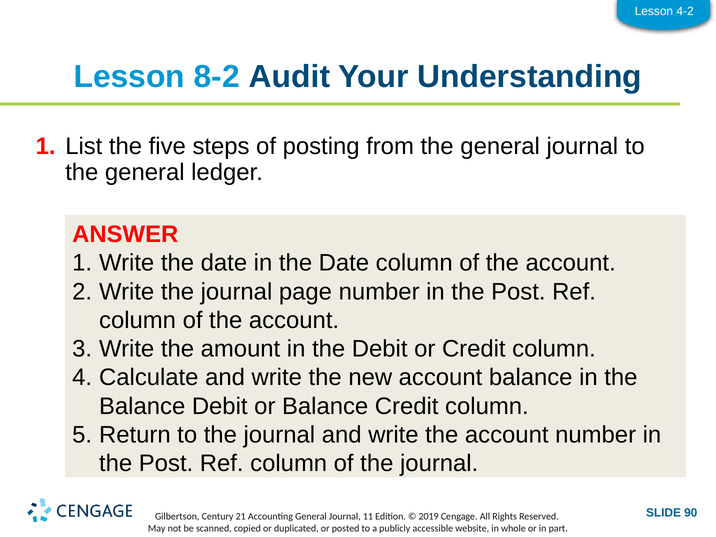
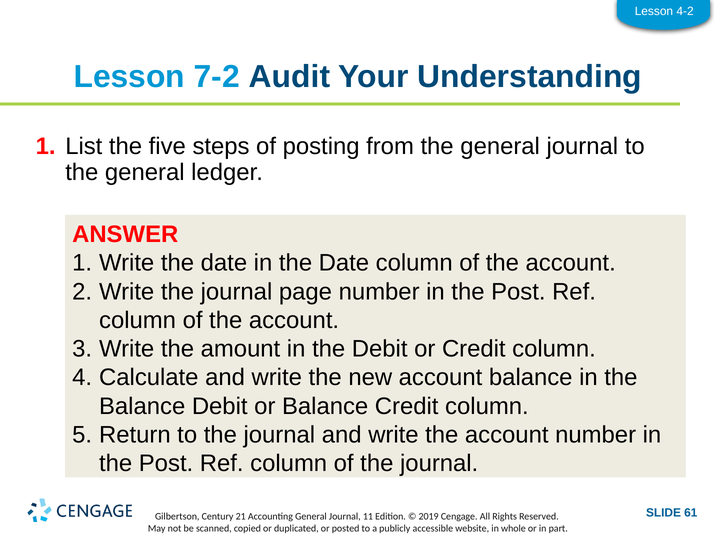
8-2: 8-2 -> 7-2
90: 90 -> 61
